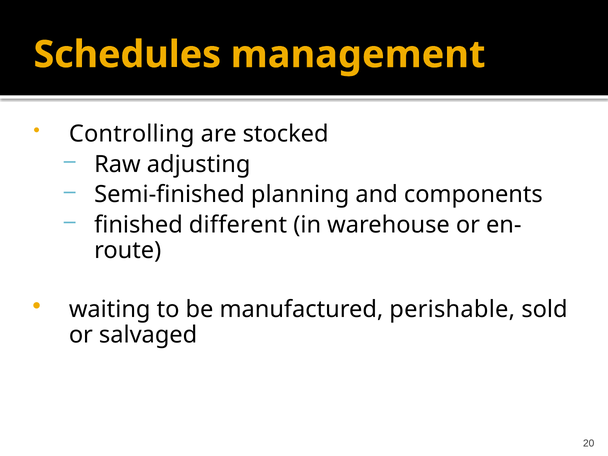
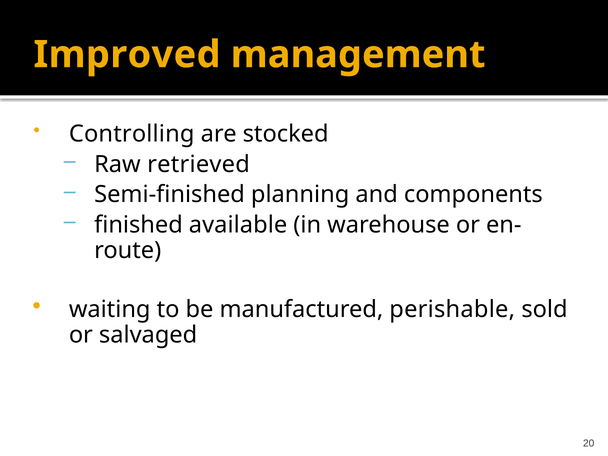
Schedules: Schedules -> Improved
adjusting: adjusting -> retrieved
different: different -> available
